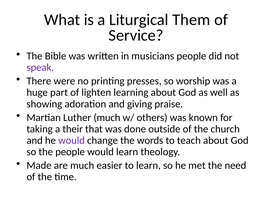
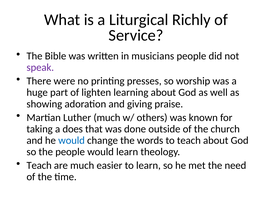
Them: Them -> Richly
their: their -> does
would at (72, 140) colour: purple -> blue
Made at (39, 165): Made -> Teach
